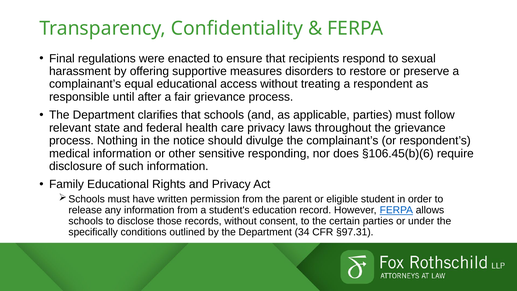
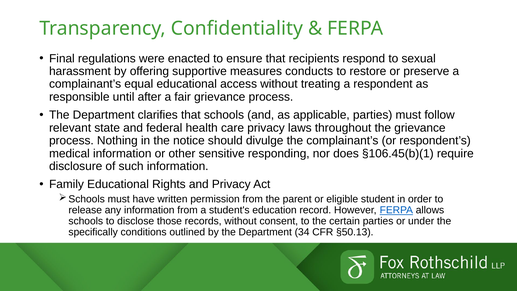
disorders: disorders -> conducts
§106.45(b)(6: §106.45(b)(6 -> §106.45(b)(1
§97.31: §97.31 -> §50.13
